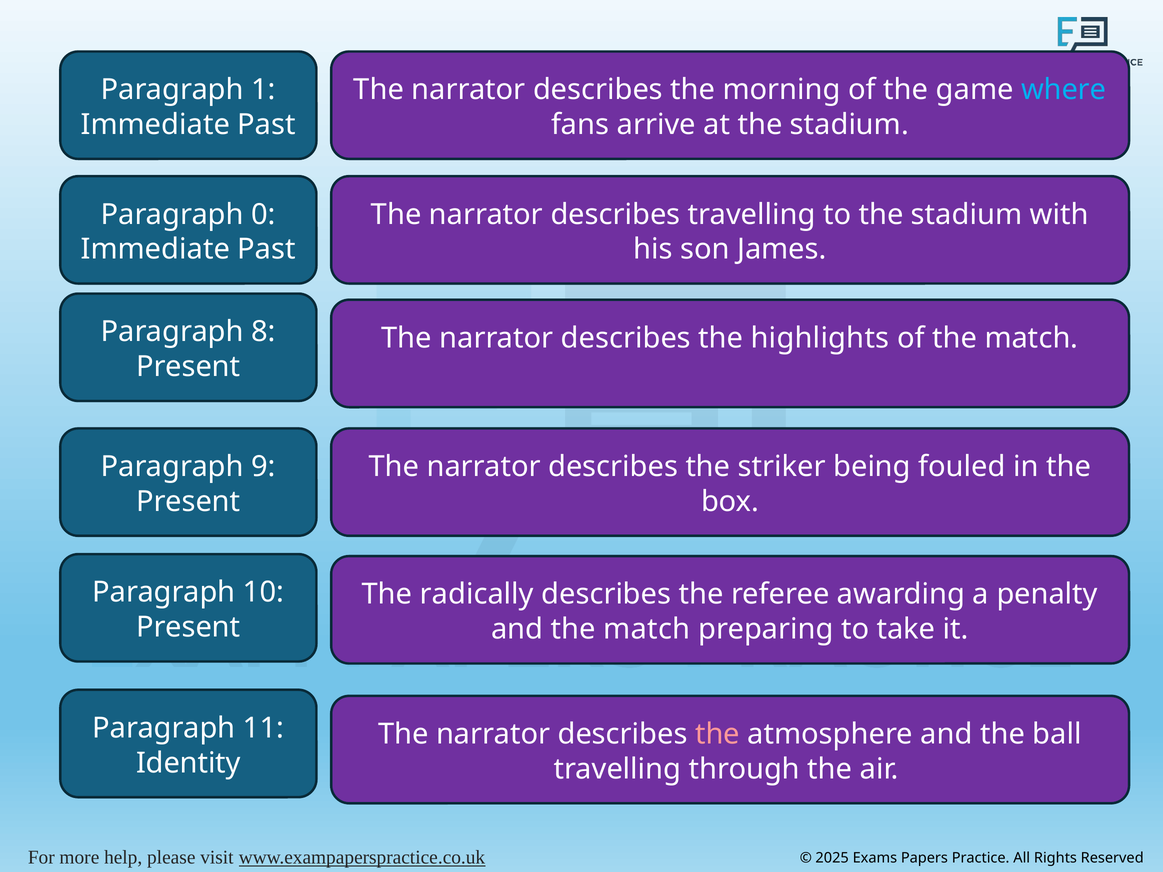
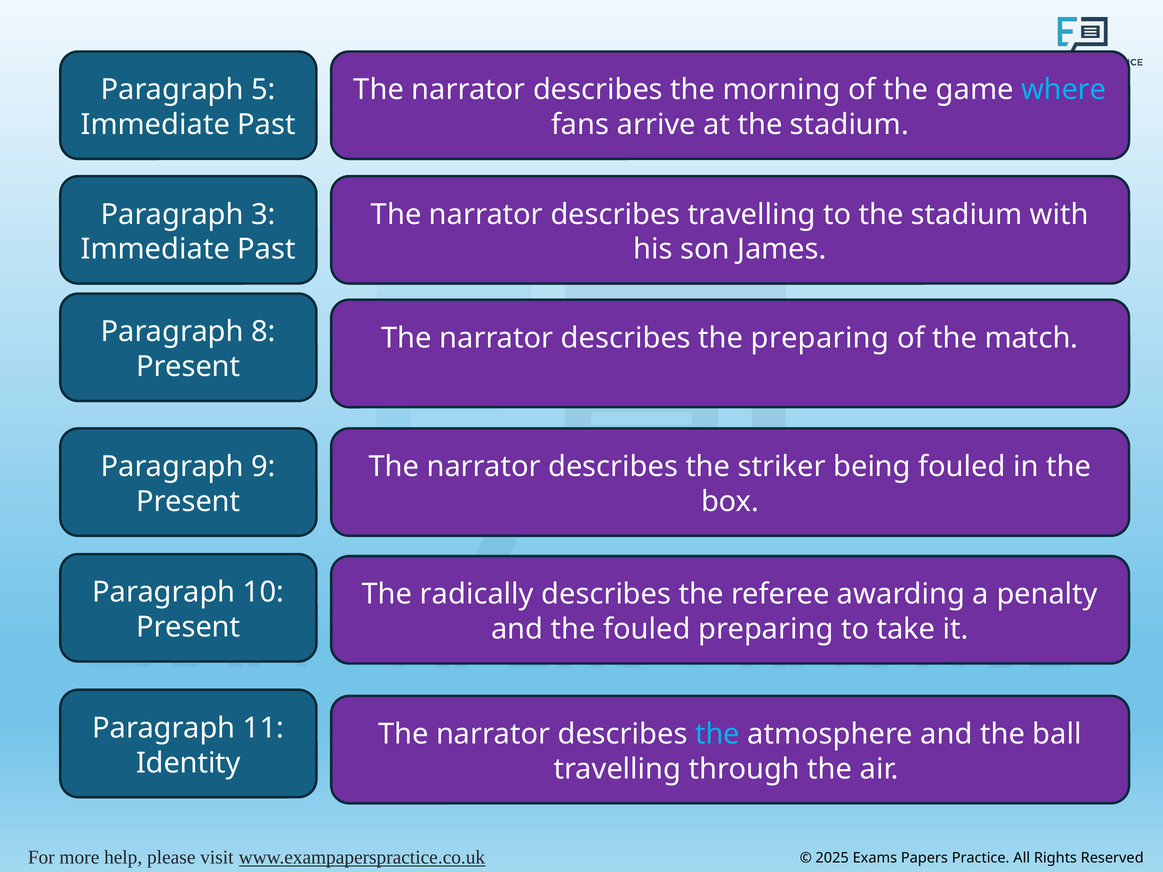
1: 1 -> 5
0: 0 -> 3
the highlights: highlights -> preparing
and the match: match -> fouled
the at (717, 734) colour: pink -> light blue
